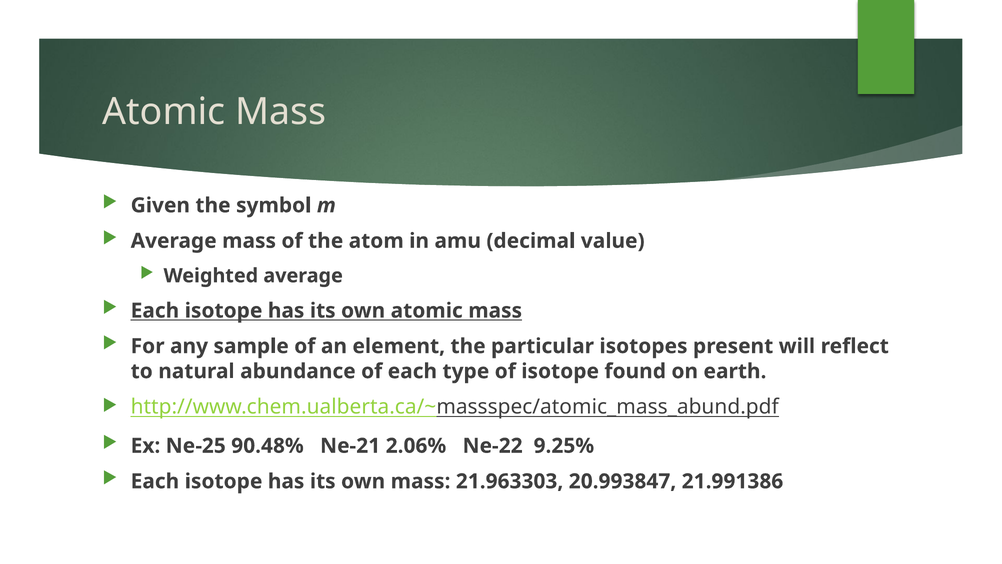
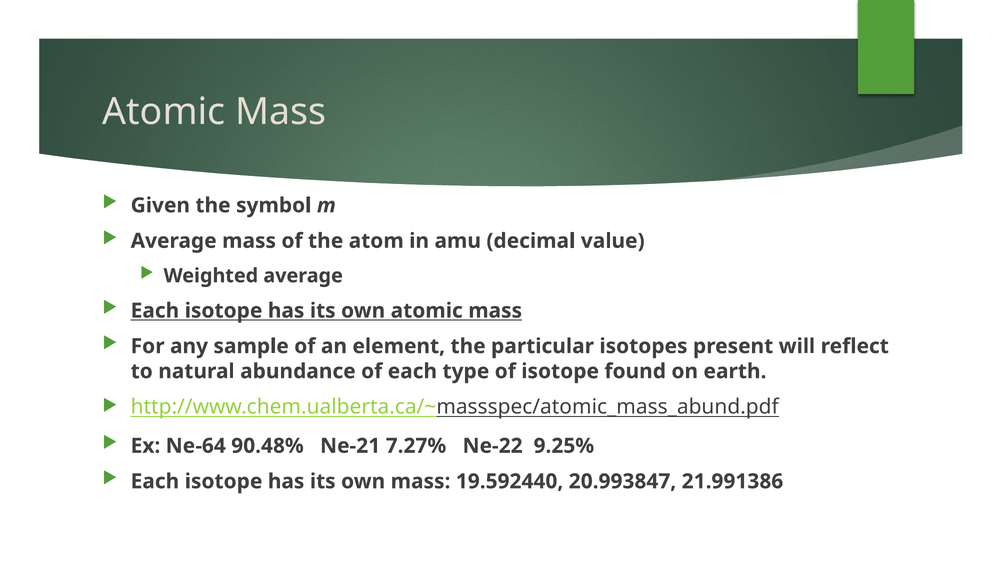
Ne-25: Ne-25 -> Ne-64
2.06%: 2.06% -> 7.27%
21.963303: 21.963303 -> 19.592440
